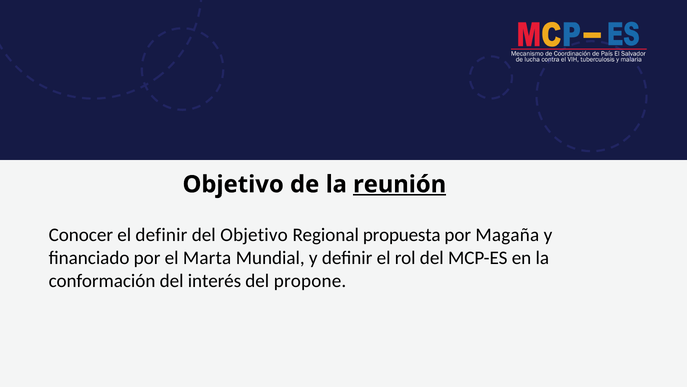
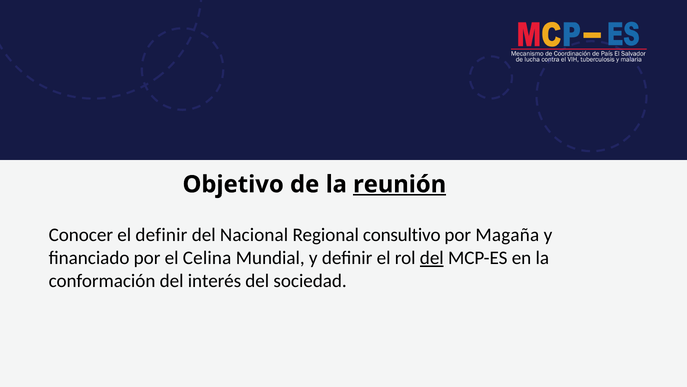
del Objetivo: Objetivo -> Nacional
propuesta: propuesta -> consultivo
Marta: Marta -> Celina
del at (432, 258) underline: none -> present
propone: propone -> sociedad
